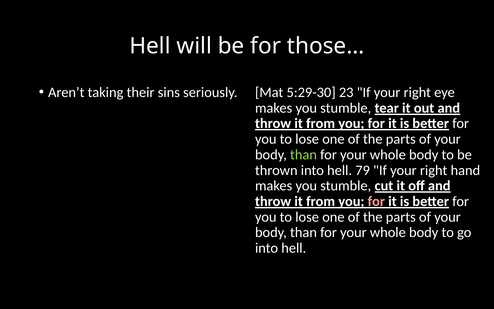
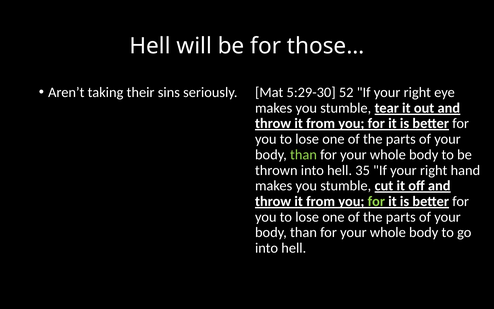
23: 23 -> 52
79: 79 -> 35
for at (376, 201) colour: pink -> light green
